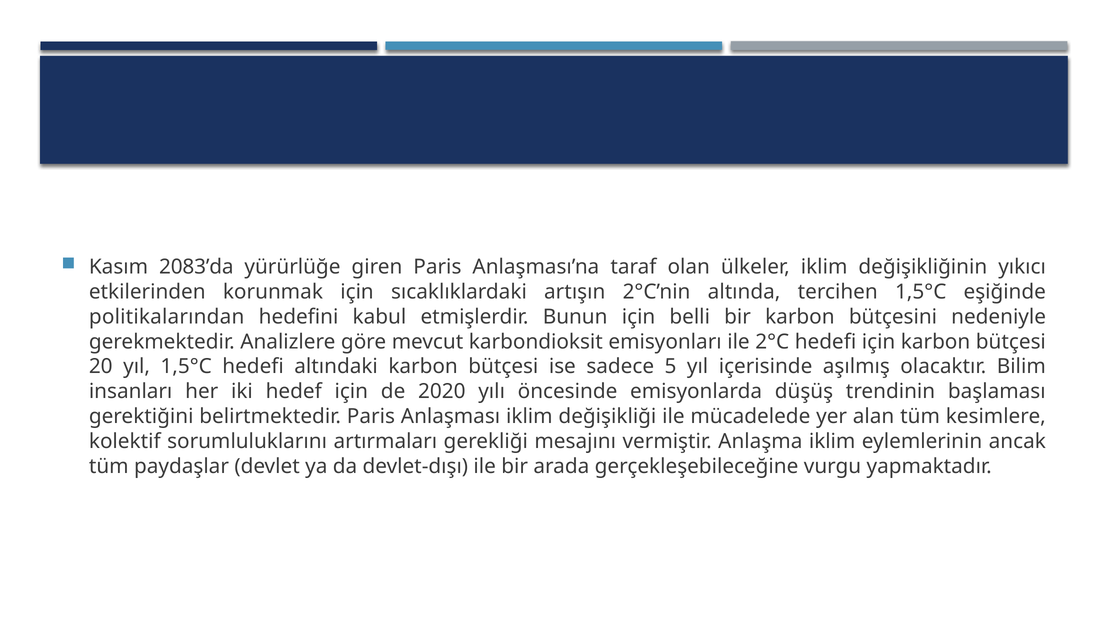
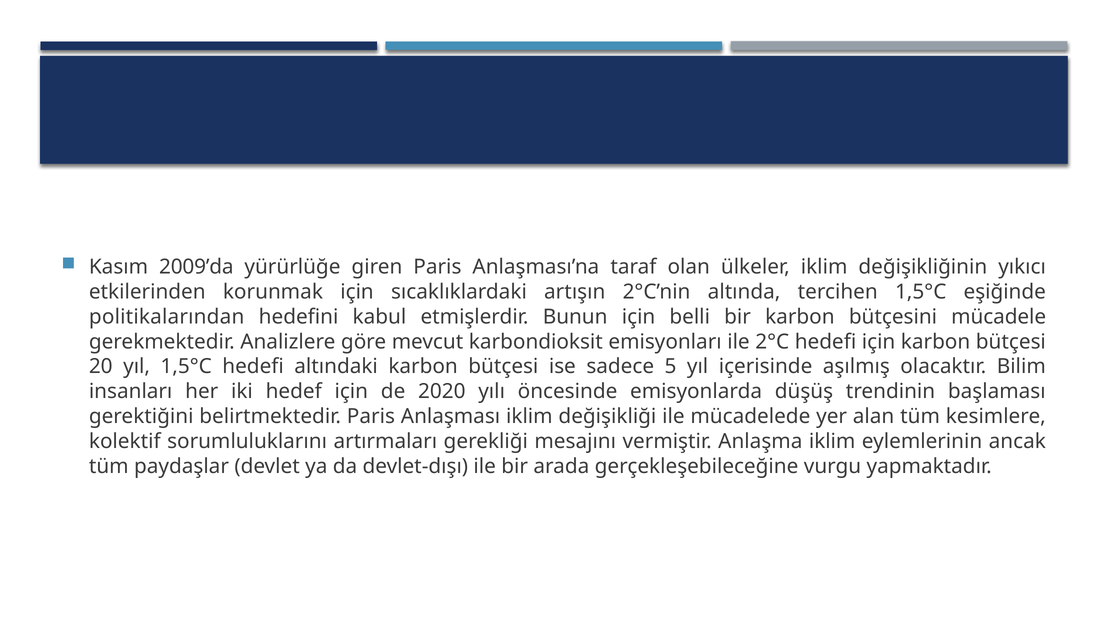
2083’da: 2083’da -> 2009’da
nedeniyle: nedeniyle -> mücadele
